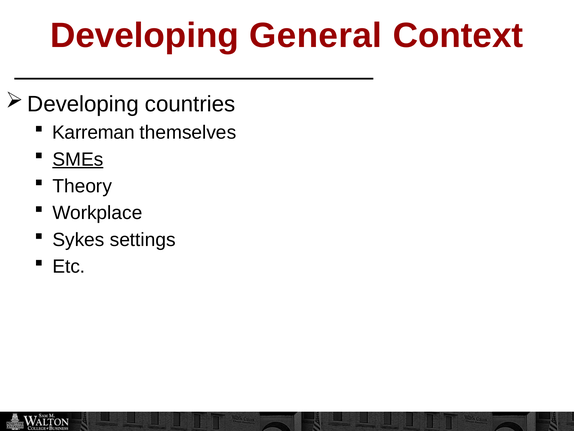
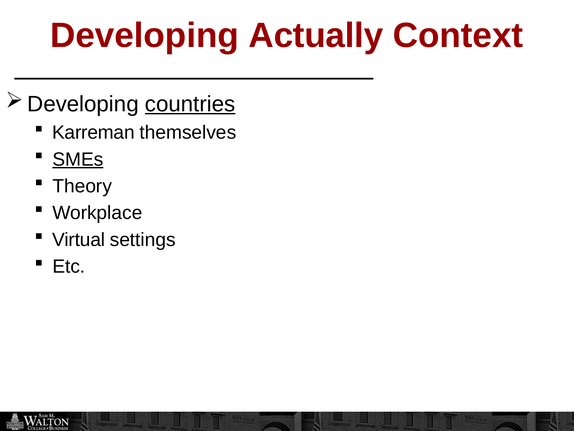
General: General -> Actually
countries underline: none -> present
Sykes: Sykes -> Virtual
